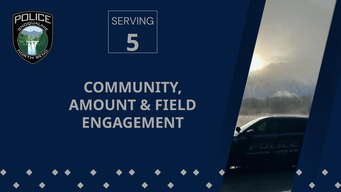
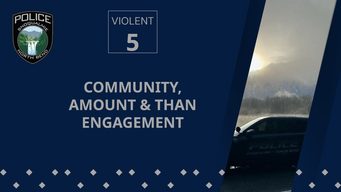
SERVING: SERVING -> VIOLENT
FIELD: FIELD -> THAN
